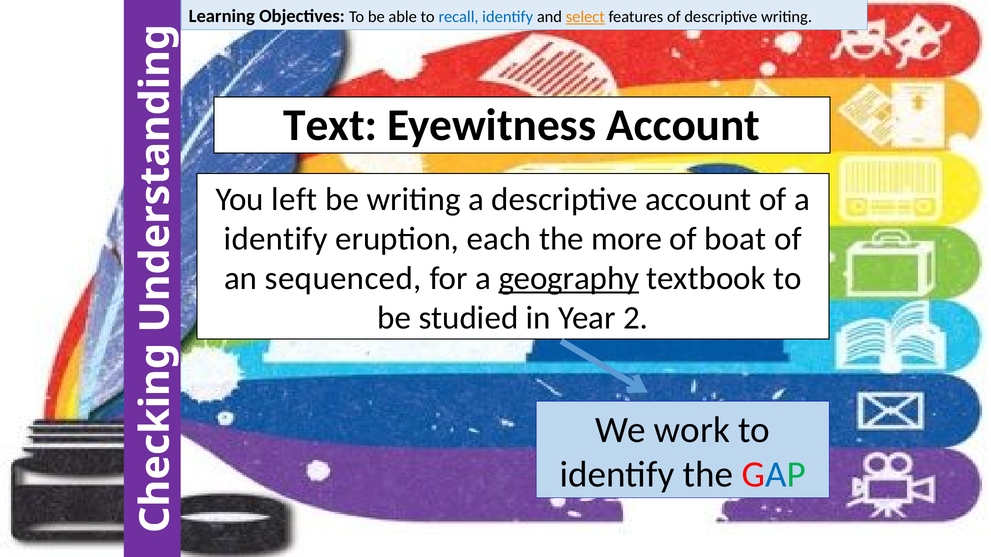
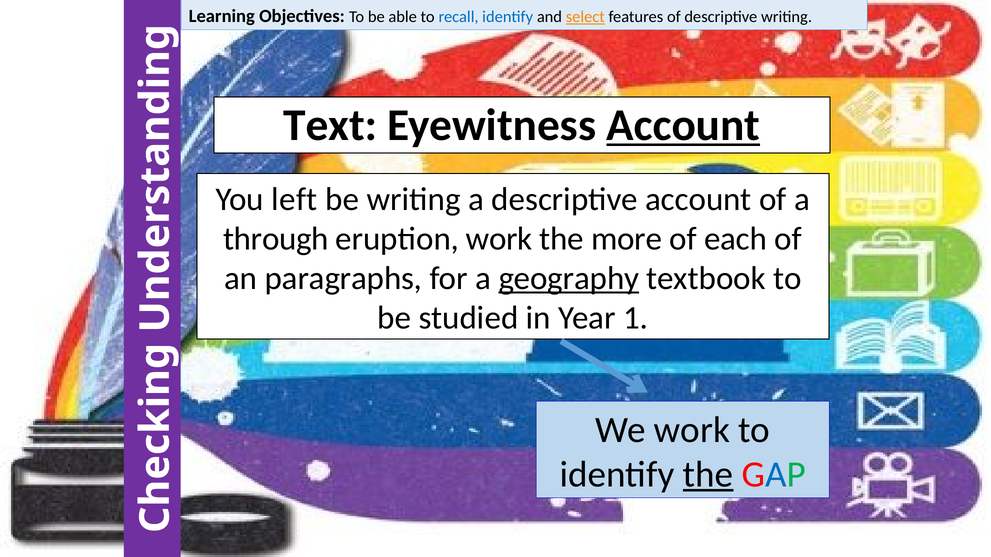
Account at (683, 125) underline: none -> present
identify at (276, 239): identify -> through
eruption each: each -> work
boat: boat -> each
sequenced: sequenced -> paragraphs
2: 2 -> 1
the at (708, 475) underline: none -> present
